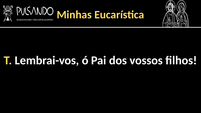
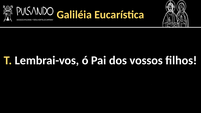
Minhas: Minhas -> Galiléia
